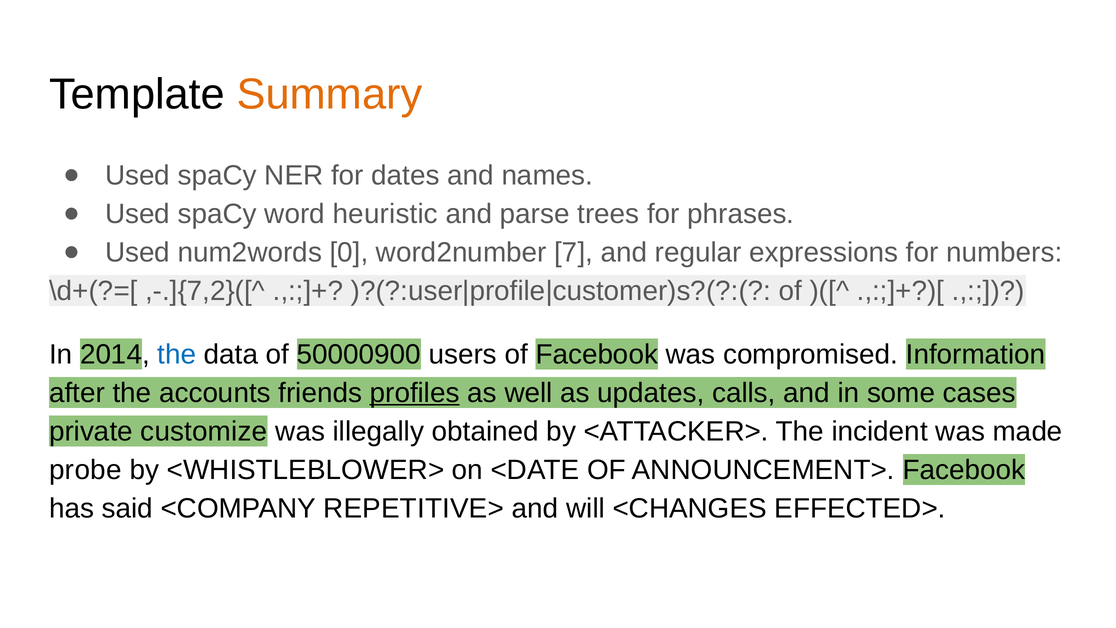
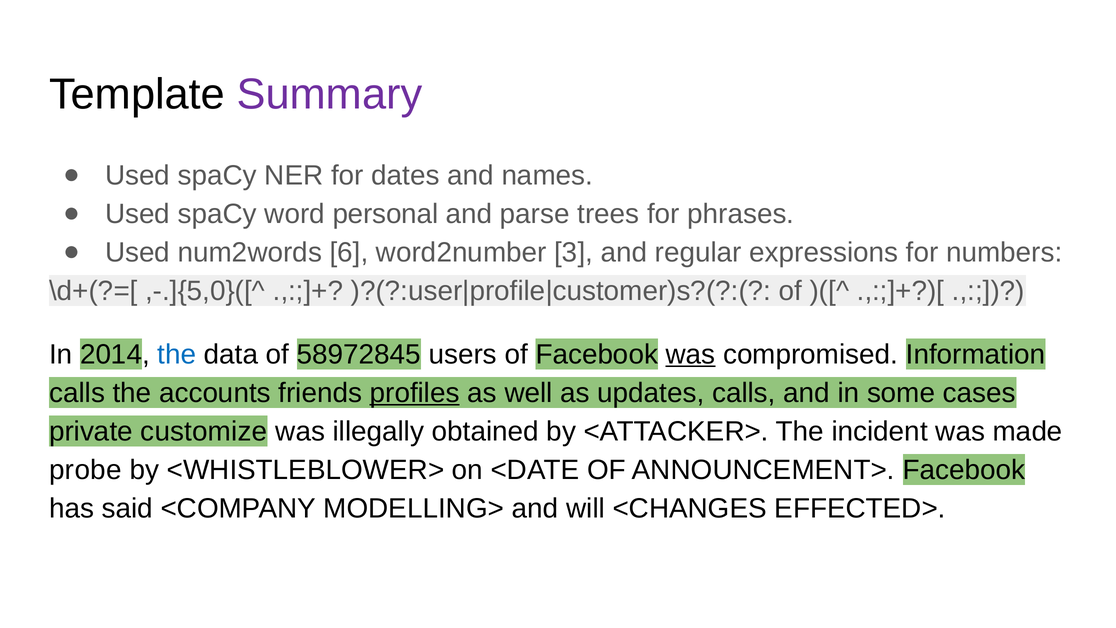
Summary colour: orange -> purple
heuristic: heuristic -> personal
0: 0 -> 6
7: 7 -> 3
,-.]{7,2}([^: ,-.]{7,2}([^ -> ,-.]{5,0}([^
50000900: 50000900 -> 58972845
was at (690, 354) underline: none -> present
after at (77, 393): after -> calls
REPETITIVE>: REPETITIVE> -> MODELLING>
